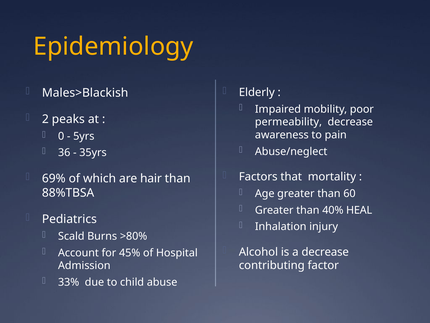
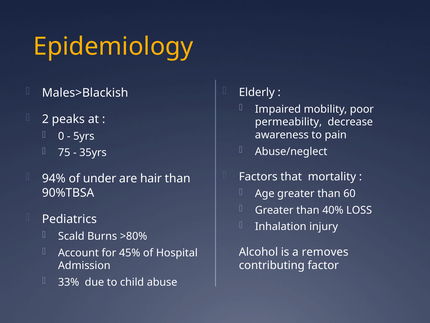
36: 36 -> 75
69%: 69% -> 94%
which: which -> under
88%TBSA: 88%TBSA -> 90%TBSA
HEAL: HEAL -> LOSS
a decrease: decrease -> removes
